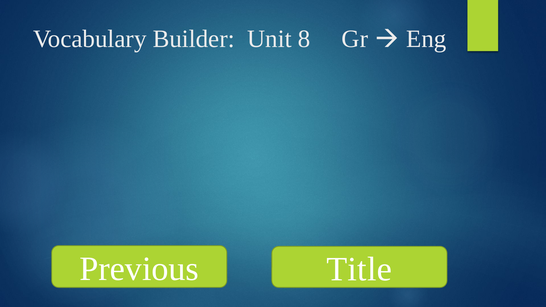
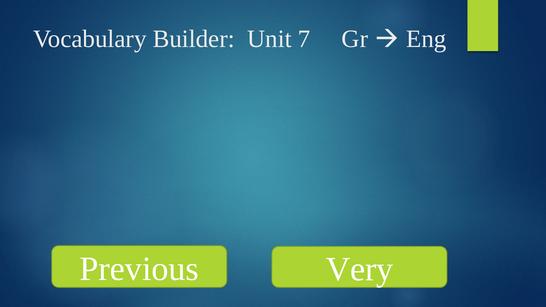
8: 8 -> 7
Title: Title -> Very
